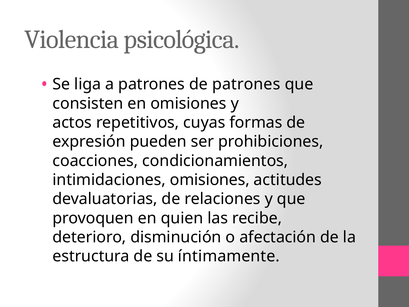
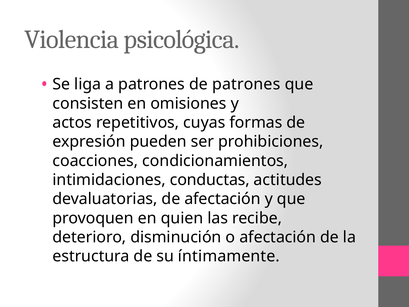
intimidaciones omisiones: omisiones -> conductas
de relaciones: relaciones -> afectación
